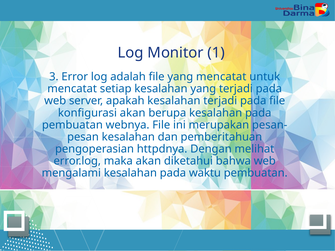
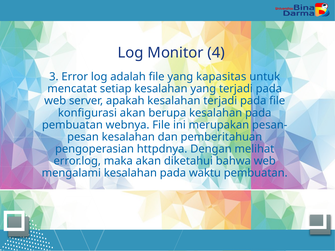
1: 1 -> 4
yang mencatat: mencatat -> kapasitas
